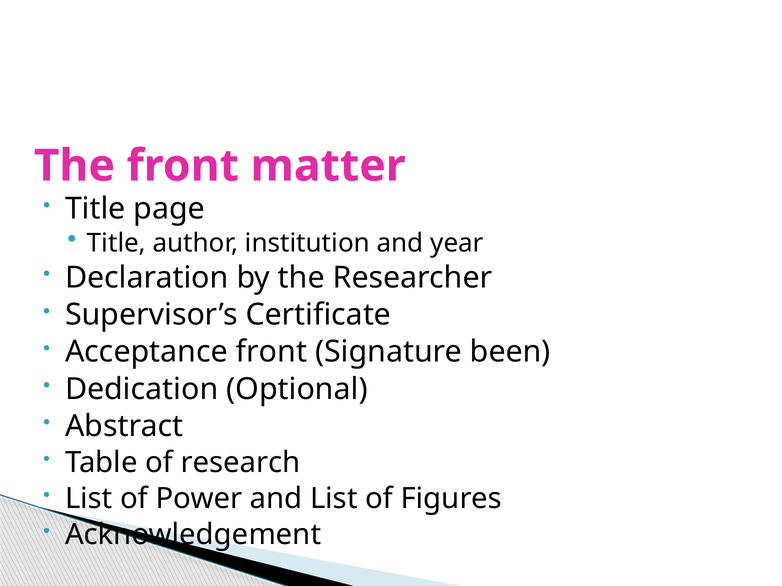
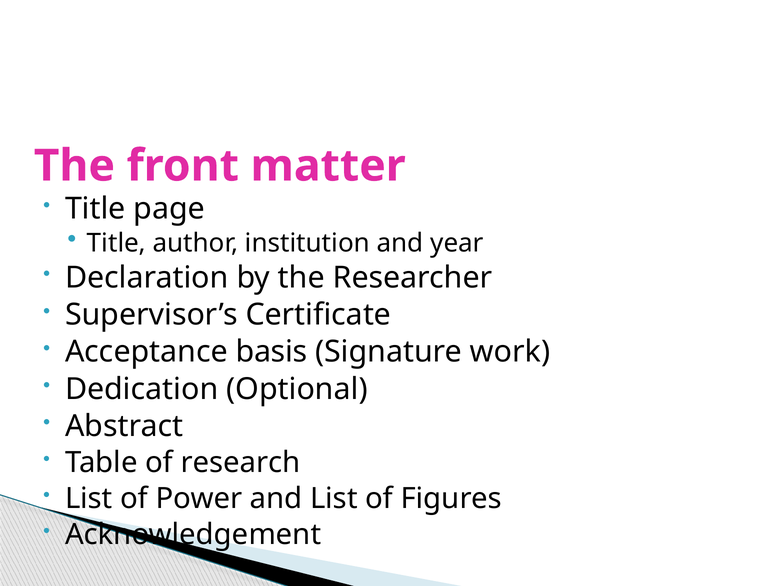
Acceptance front: front -> basis
been: been -> work
